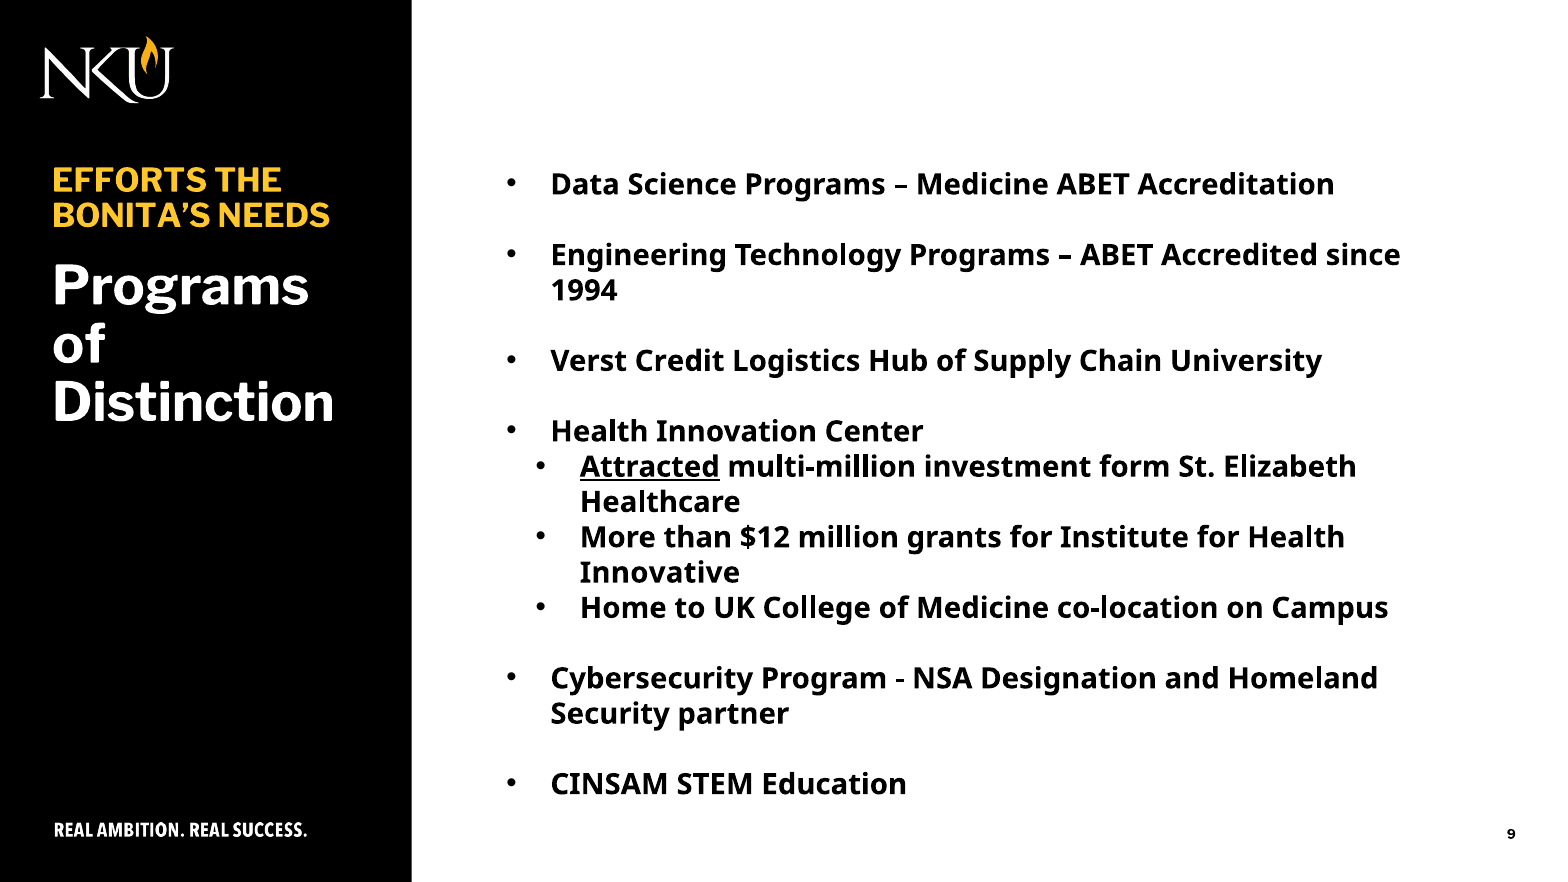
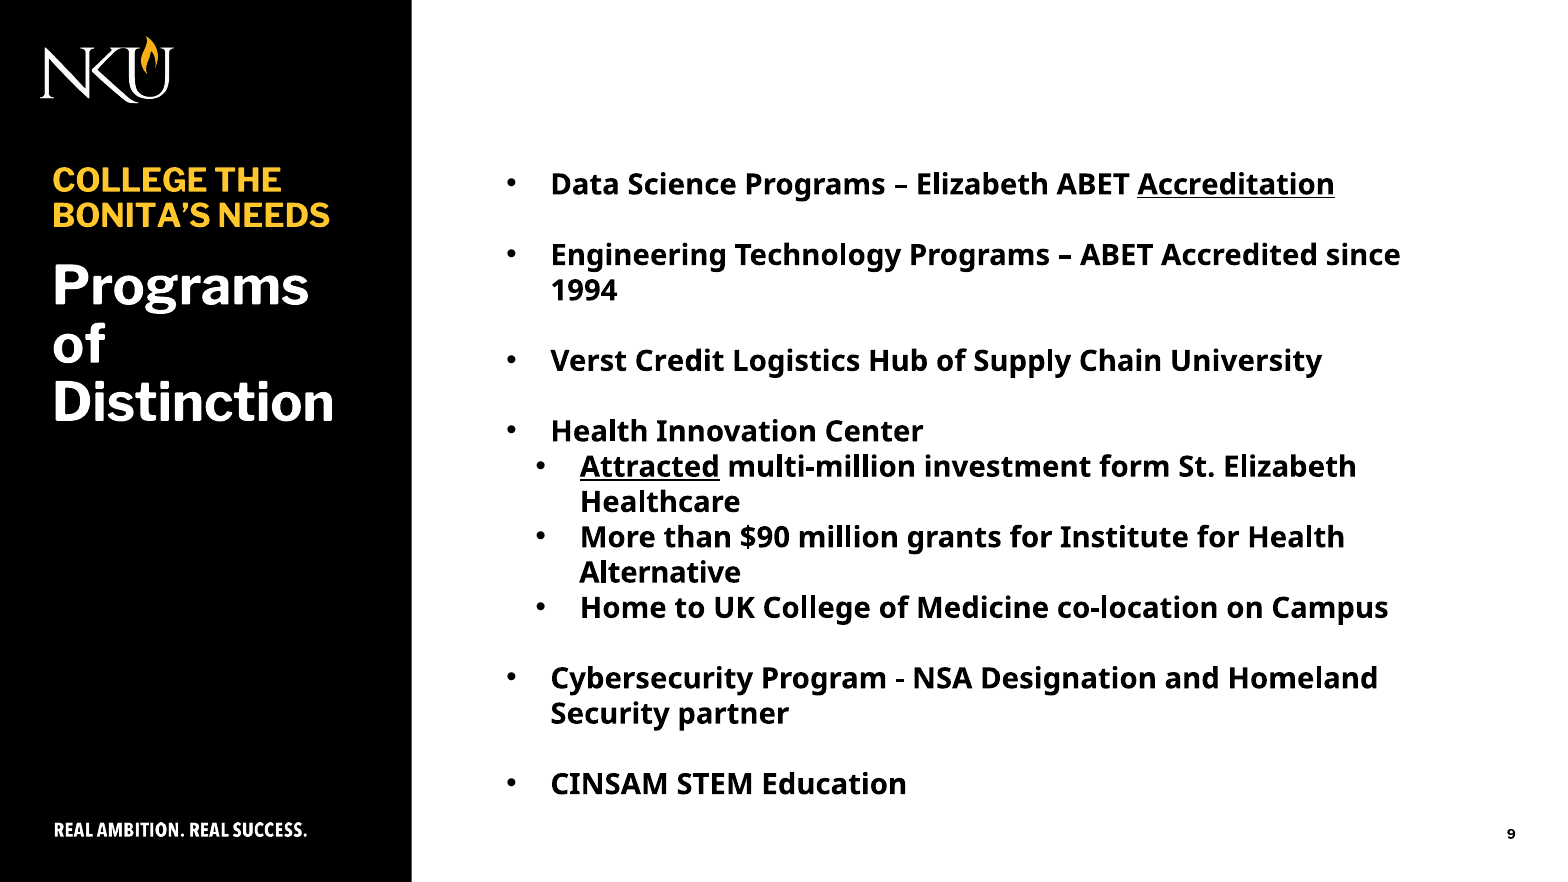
EFFORTS at (130, 181): EFFORTS -> COLLEGE
Medicine at (982, 185): Medicine -> Elizabeth
Accreditation underline: none -> present
$12: $12 -> $90
Innovative: Innovative -> Alternative
